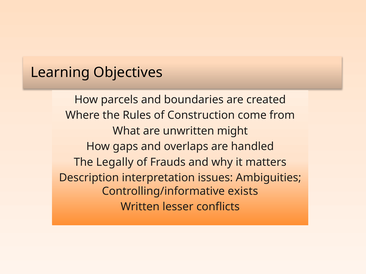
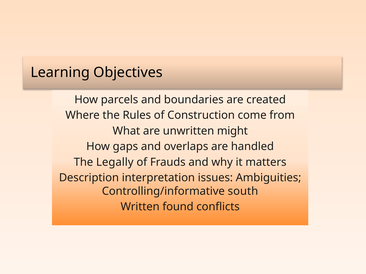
exists: exists -> south
lesser: lesser -> found
